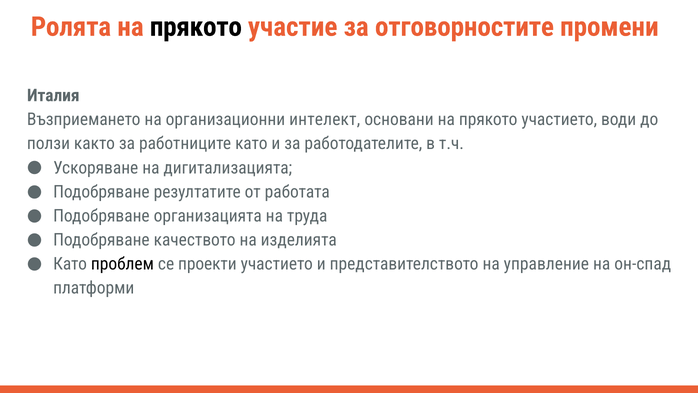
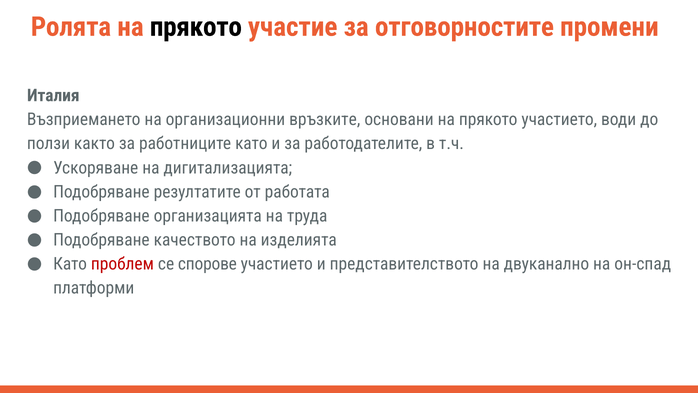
интелект: интелект -> връзките
проблем colour: black -> red
проекти: проекти -> спорове
управление: управление -> двуканално
